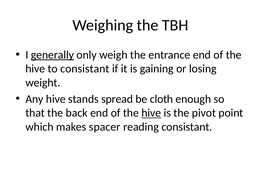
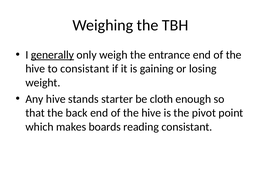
spread: spread -> starter
hive at (151, 113) underline: present -> none
spacer: spacer -> boards
